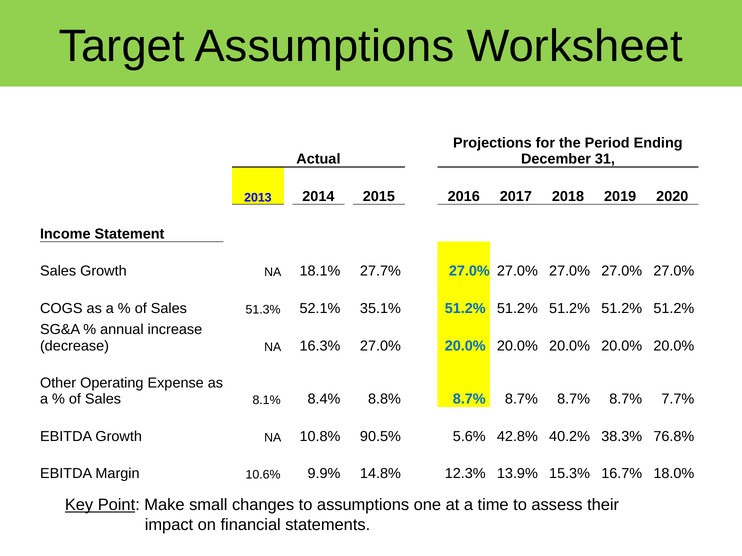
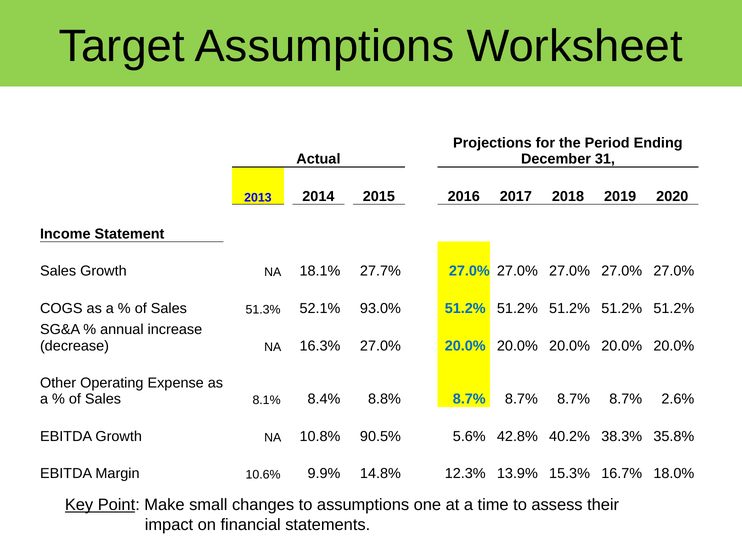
35.1%: 35.1% -> 93.0%
7.7%: 7.7% -> 2.6%
76.8%: 76.8% -> 35.8%
